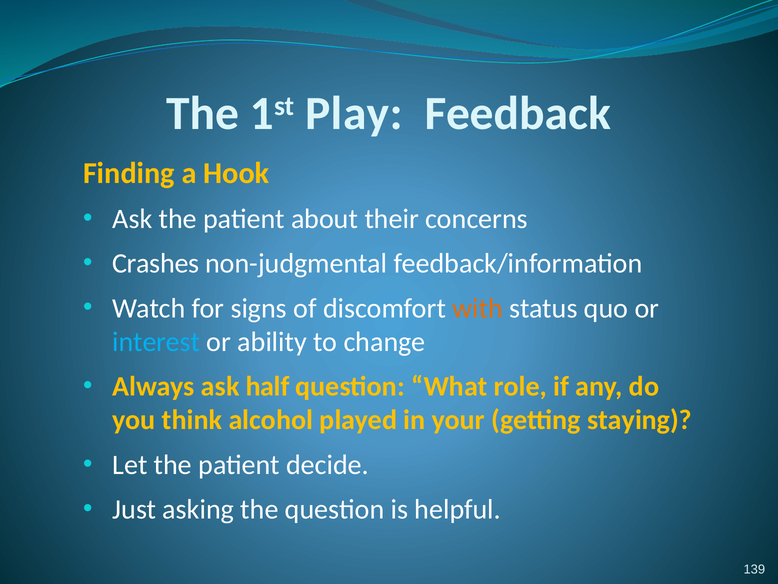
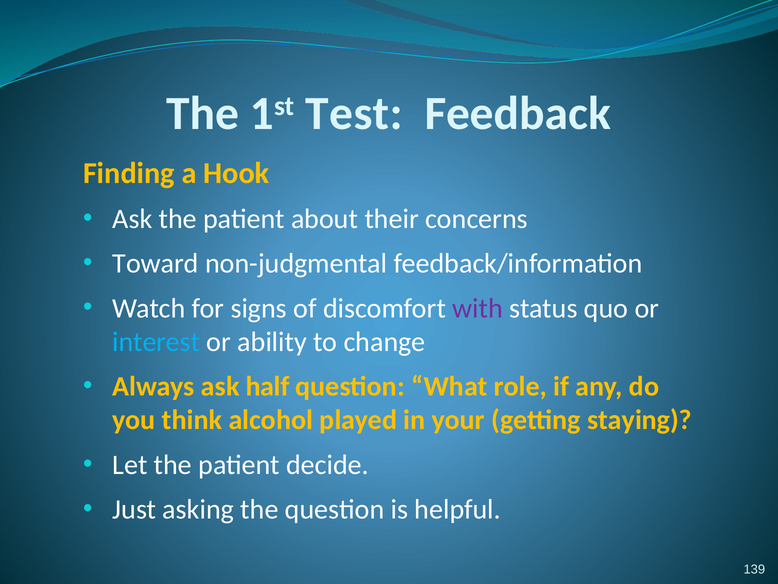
Play: Play -> Test
Crashes: Crashes -> Toward
with colour: orange -> purple
